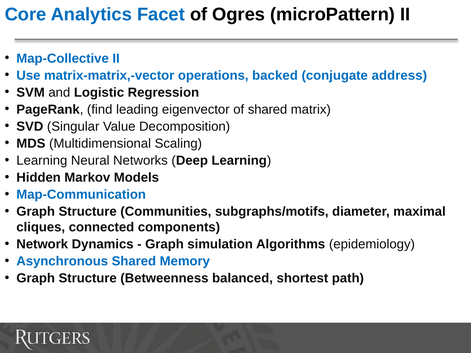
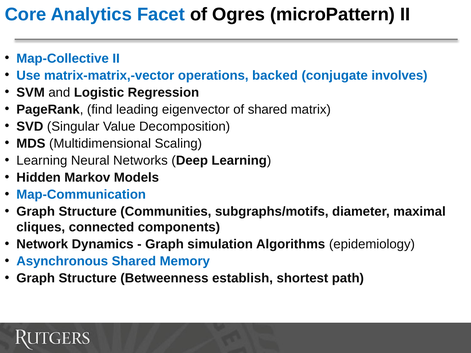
address: address -> involves
balanced: balanced -> establish
